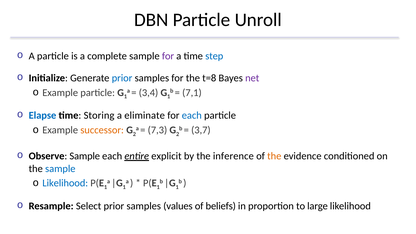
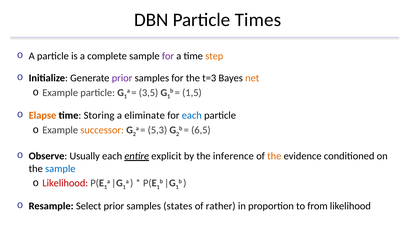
Unroll: Unroll -> Times
step colour: blue -> orange
prior at (122, 78) colour: blue -> purple
t=8: t=8 -> t=3
net colour: purple -> orange
3,4: 3,4 -> 3,5
7,1: 7,1 -> 1,5
Elapse colour: blue -> orange
7,3: 7,3 -> 5,3
3,7: 3,7 -> 6,5
Observe Sample: Sample -> Usually
Likelihood at (65, 183) colour: blue -> red
values: values -> states
beliefs: beliefs -> rather
large: large -> from
